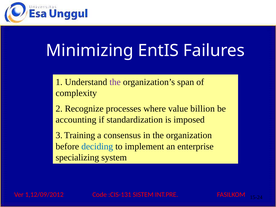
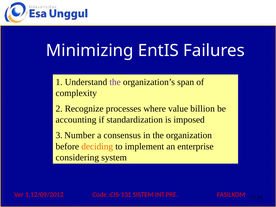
Training: Training -> Number
deciding colour: blue -> orange
specializing: specializing -> considering
